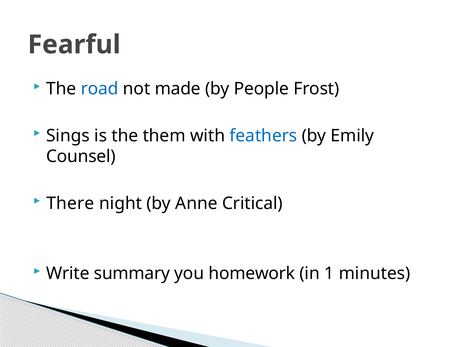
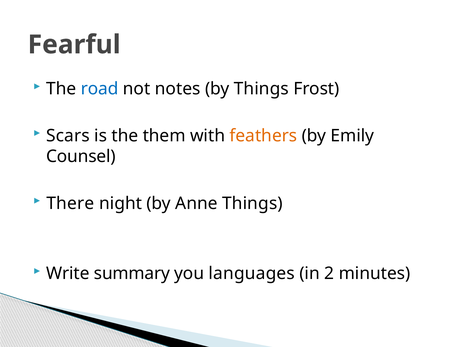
made: made -> notes
by People: People -> Things
Sings: Sings -> Scars
feathers colour: blue -> orange
Anne Critical: Critical -> Things
homework: homework -> languages
1: 1 -> 2
